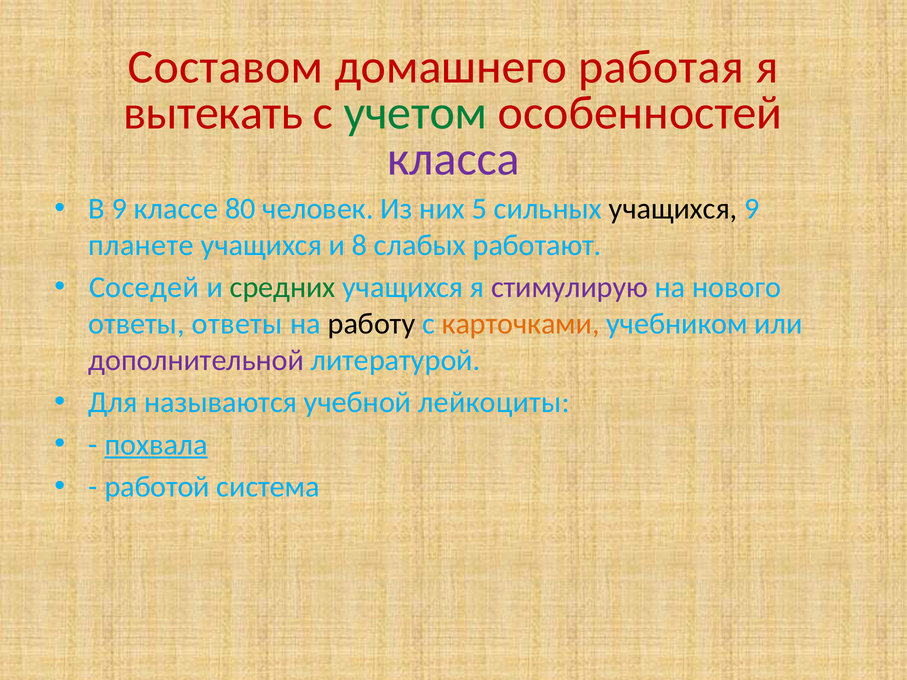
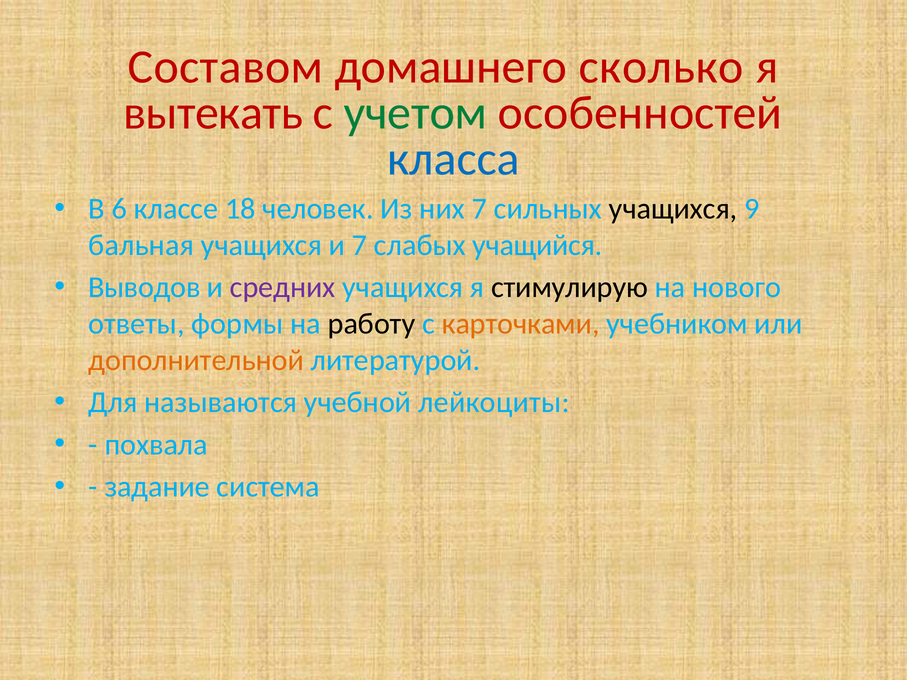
работая: работая -> сколько
класса colour: purple -> blue
В 9: 9 -> 6
80: 80 -> 18
них 5: 5 -> 7
планете: планете -> бальная
и 8: 8 -> 7
работают: работают -> учащийся
Соседей: Соседей -> Выводов
средних colour: green -> purple
стимулирую colour: purple -> black
ответы ответы: ответы -> формы
дополнительной colour: purple -> orange
похвала underline: present -> none
работой: работой -> задание
